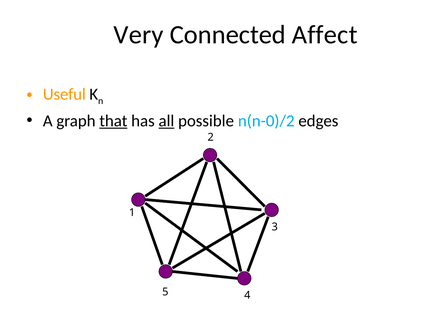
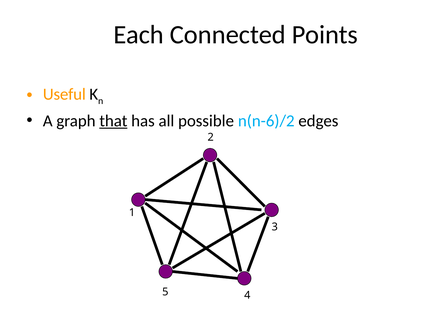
Very: Very -> Each
Affect: Affect -> Points
all underline: present -> none
n(n-0)/2: n(n-0)/2 -> n(n-6)/2
